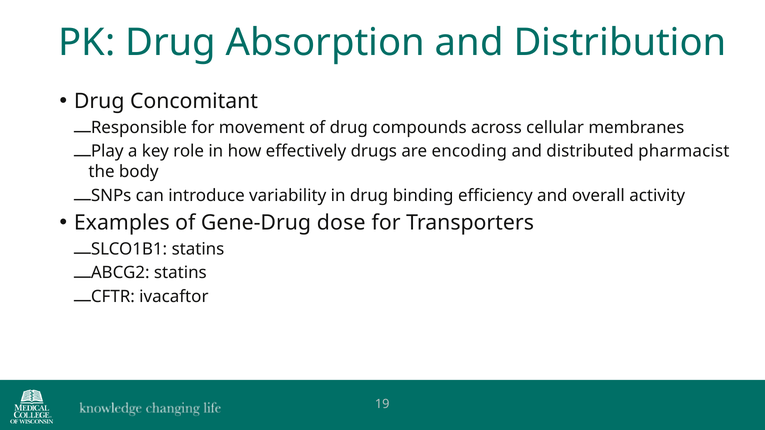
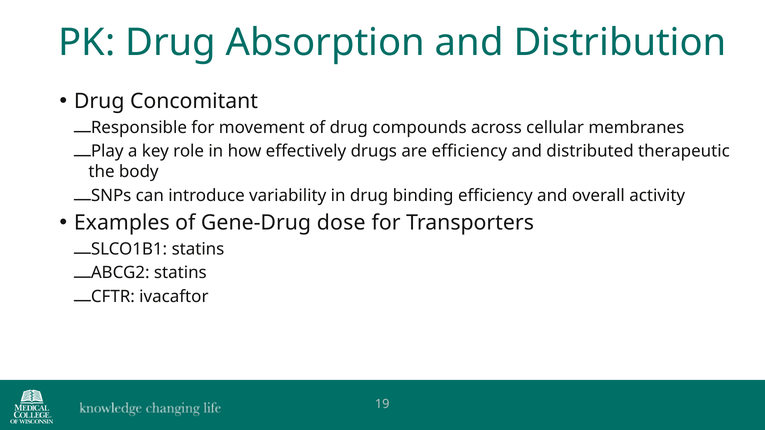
are encoding: encoding -> efficiency
pharmacist: pharmacist -> therapeutic
